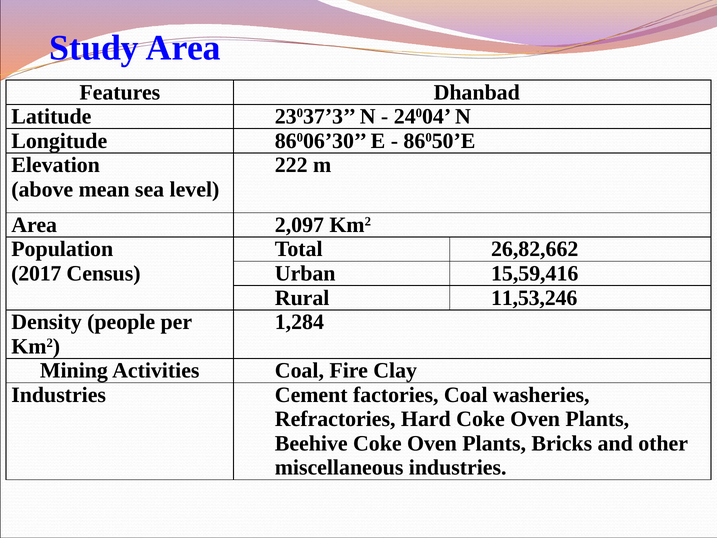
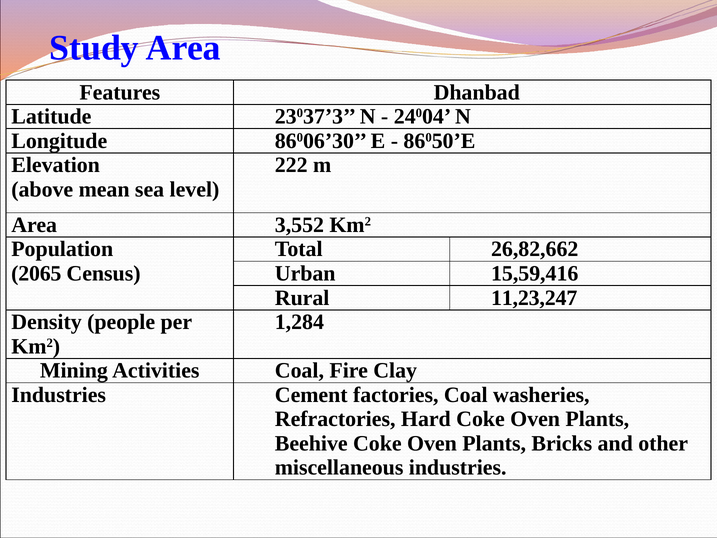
2,097: 2,097 -> 3,552
2017: 2017 -> 2065
11,53,246: 11,53,246 -> 11,23,247
